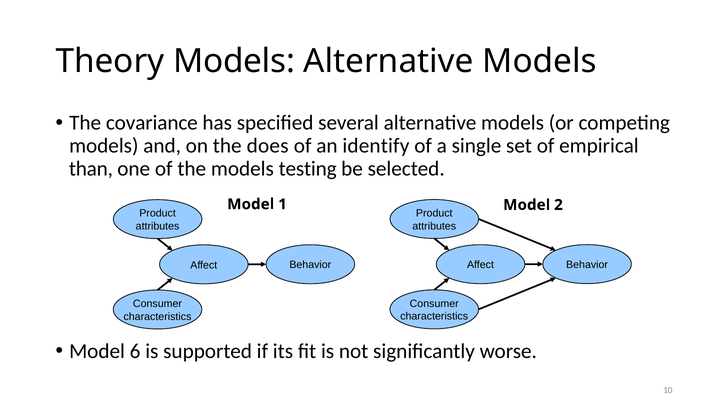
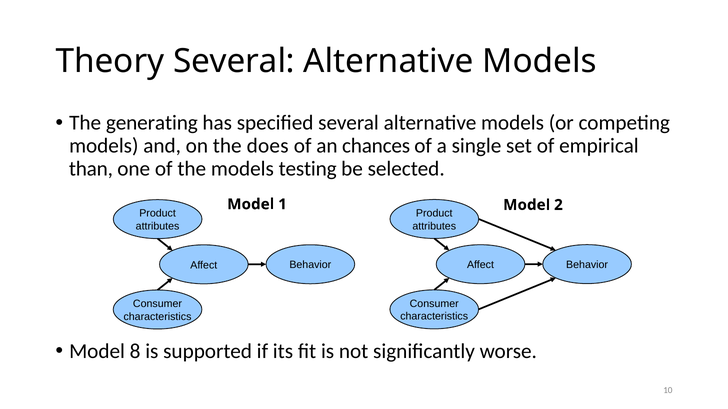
Theory Models: Models -> Several
covariance: covariance -> generating
identify: identify -> chances
6: 6 -> 8
